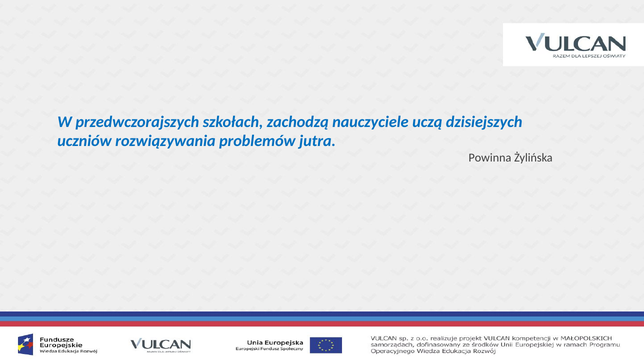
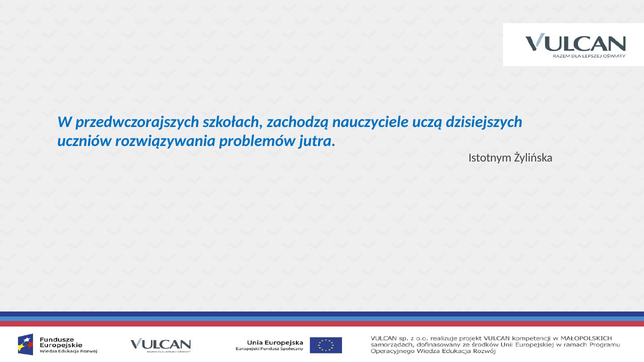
Powinna: Powinna -> Istotnym
